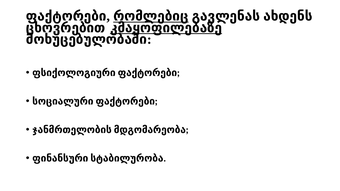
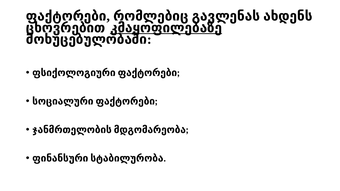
რომლებიც underline: present -> none
